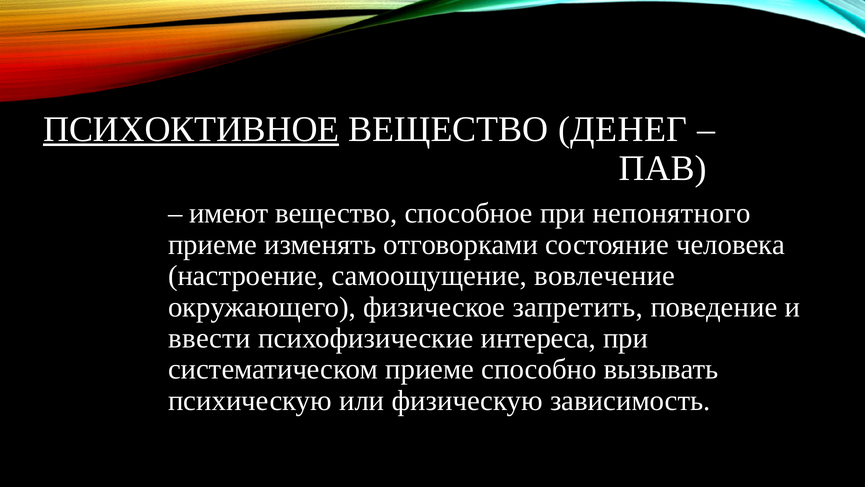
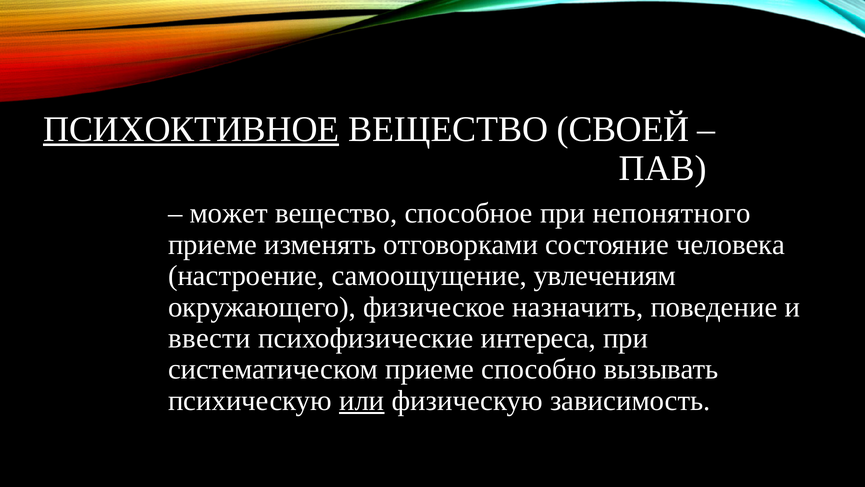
ДЕНЕГ: ДЕНЕГ -> СВОЕЙ
имеют: имеют -> может
вовлечение: вовлечение -> увлечениям
запретить: запретить -> назначить
или underline: none -> present
